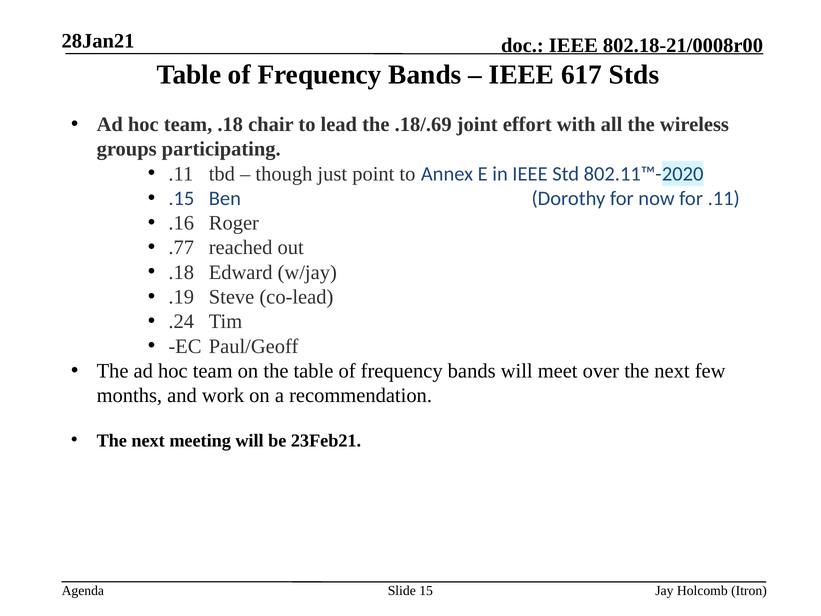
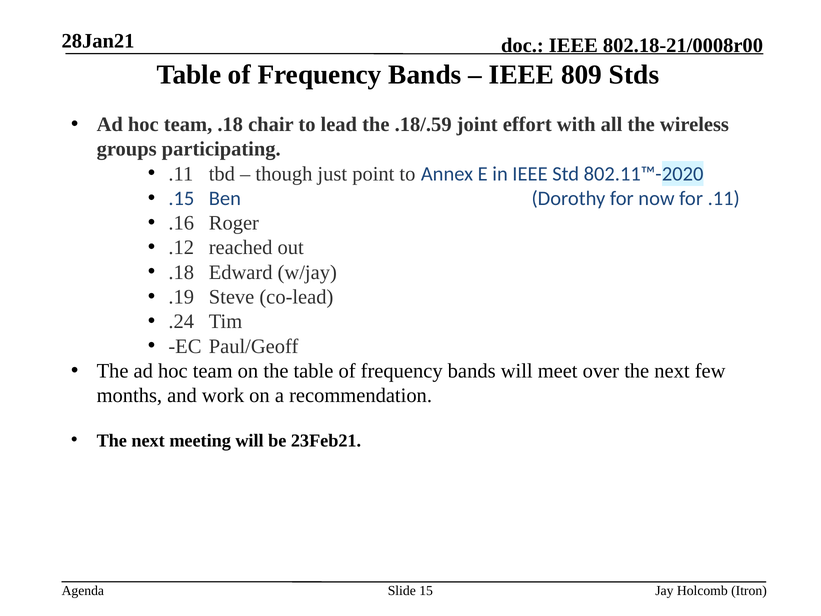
617: 617 -> 809
.18/.69: .18/.69 -> .18/.59
.77: .77 -> .12
